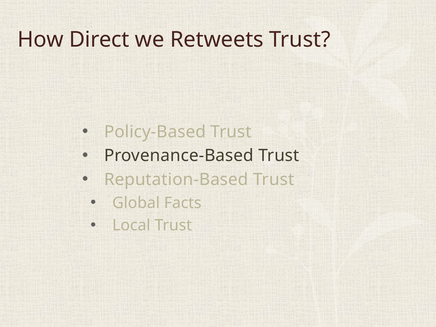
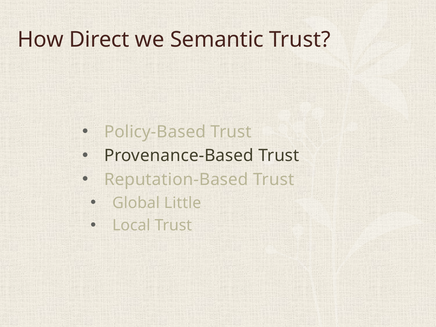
Retweets: Retweets -> Semantic
Facts: Facts -> Little
